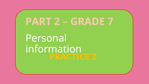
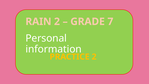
PART: PART -> RAIN
